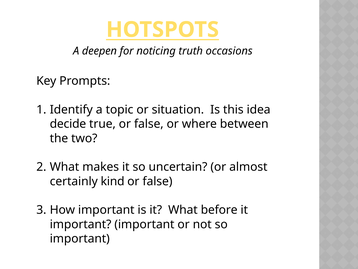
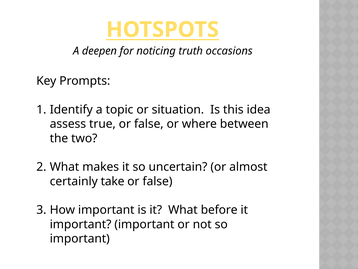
decide: decide -> assess
kind: kind -> take
